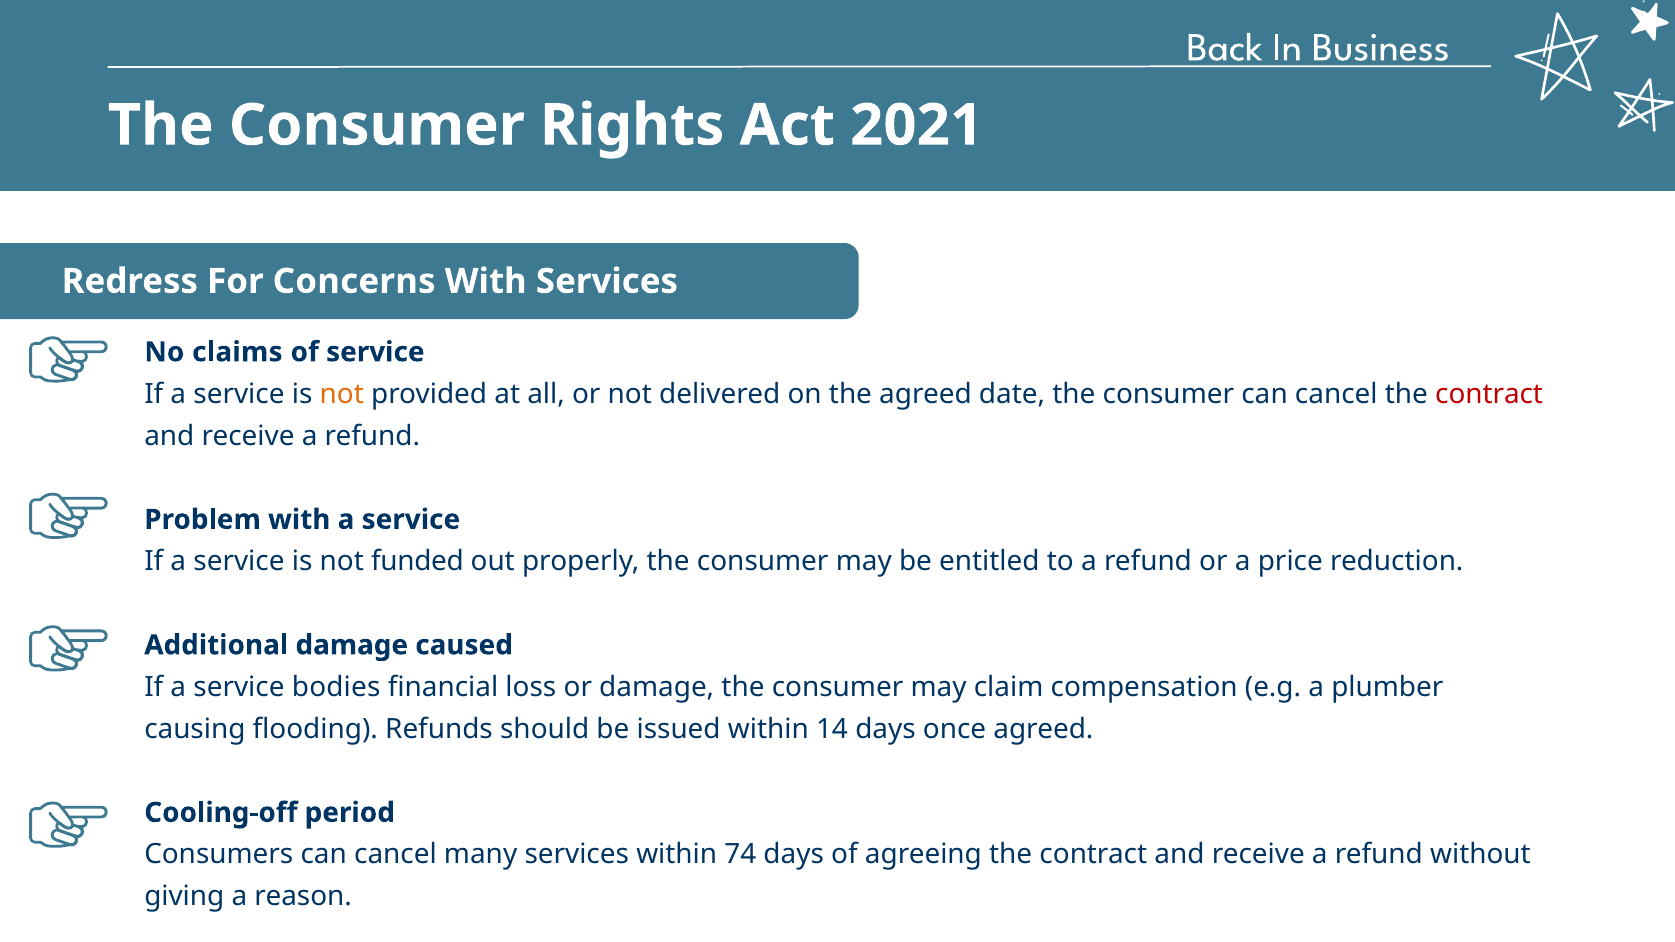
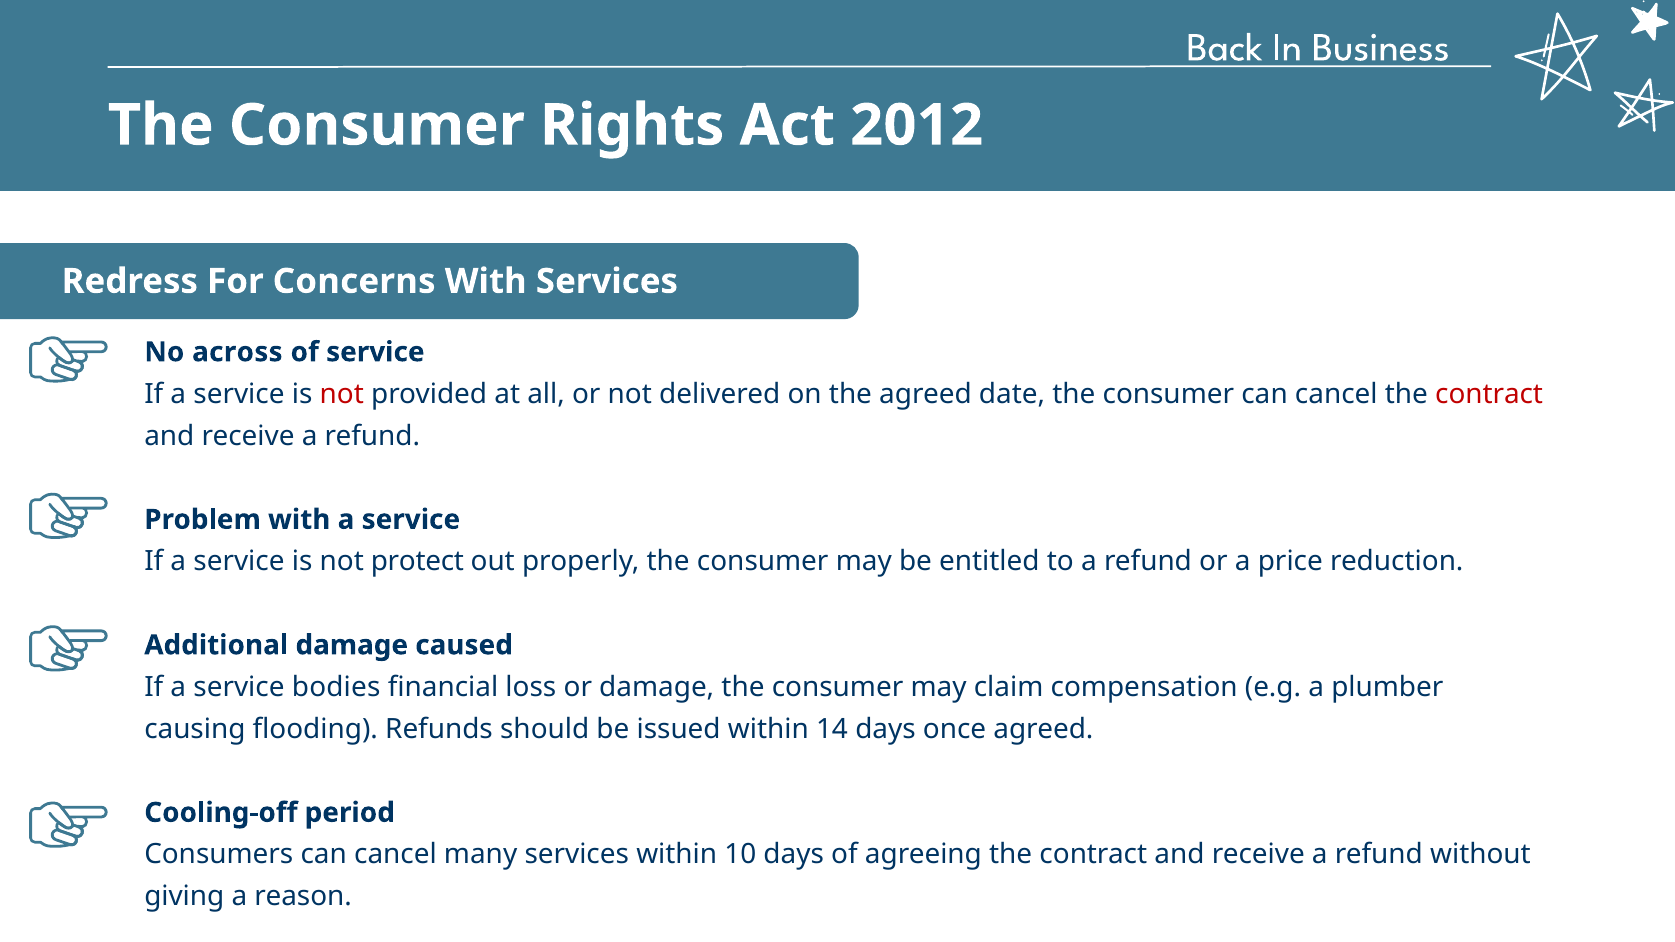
2021: 2021 -> 2012
claims: claims -> across
not at (342, 394) colour: orange -> red
funded: funded -> protect
74: 74 -> 10
